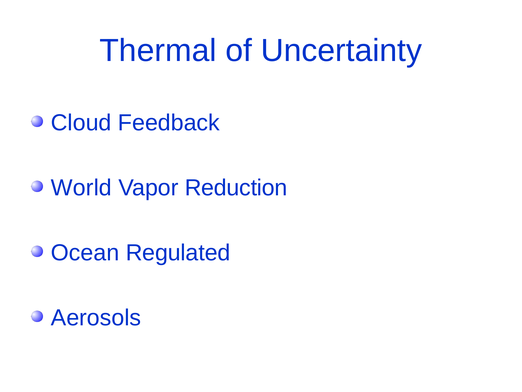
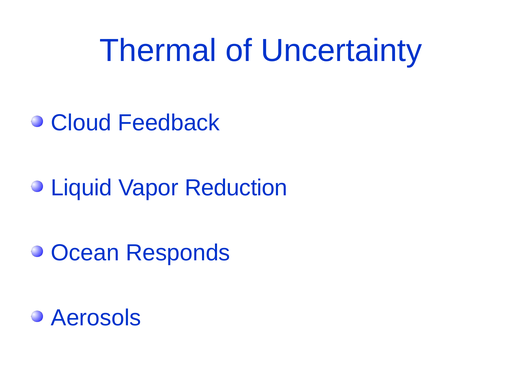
World: World -> Liquid
Regulated: Regulated -> Responds
